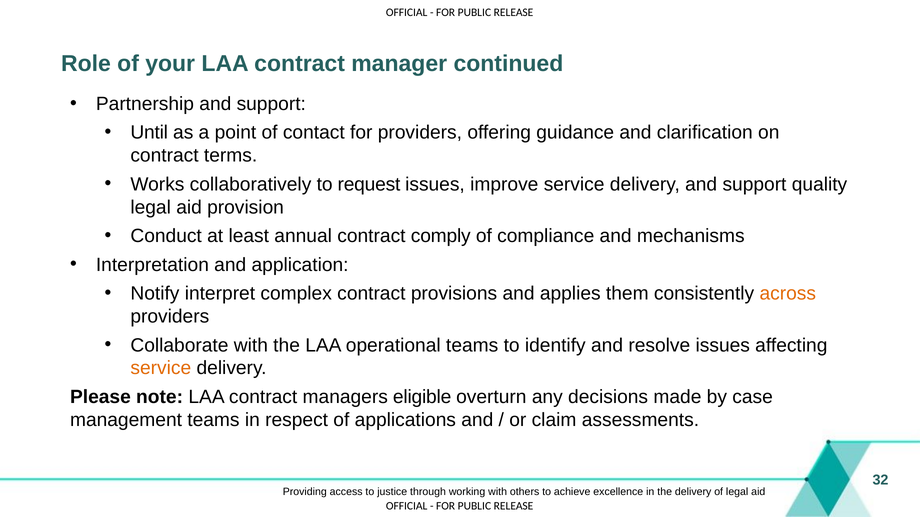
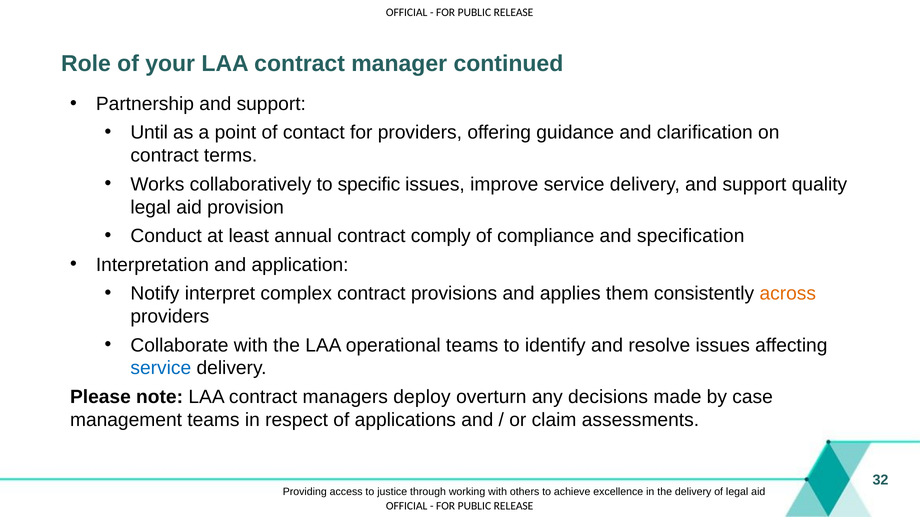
request: request -> specific
mechanisms: mechanisms -> specification
service at (161, 369) colour: orange -> blue
eligible: eligible -> deploy
